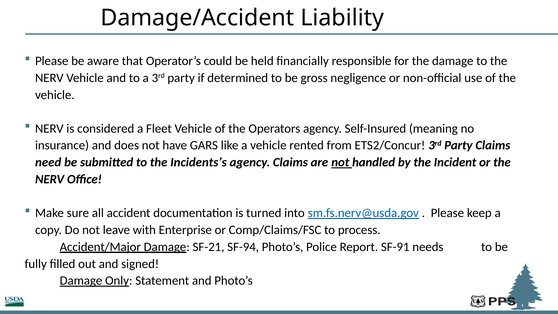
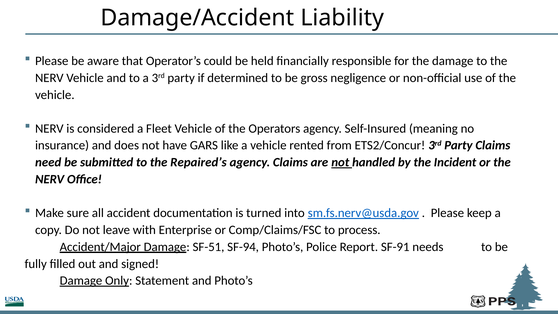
Incidents’s: Incidents’s -> Repaired’s
SF-21: SF-21 -> SF-51
